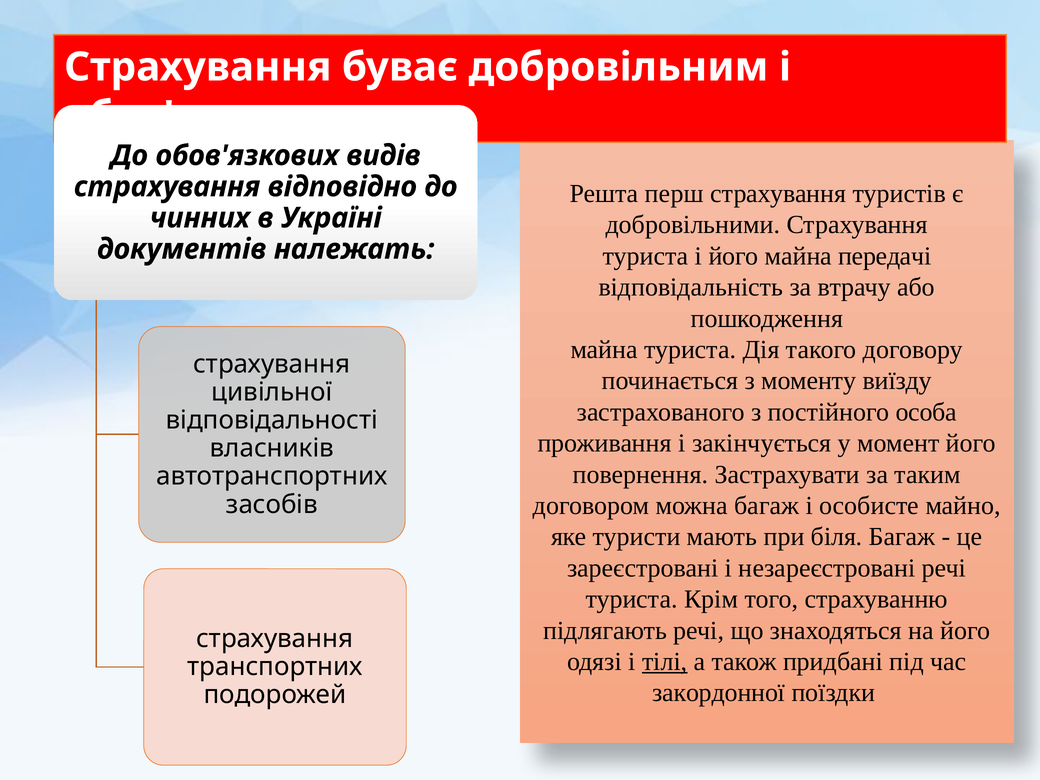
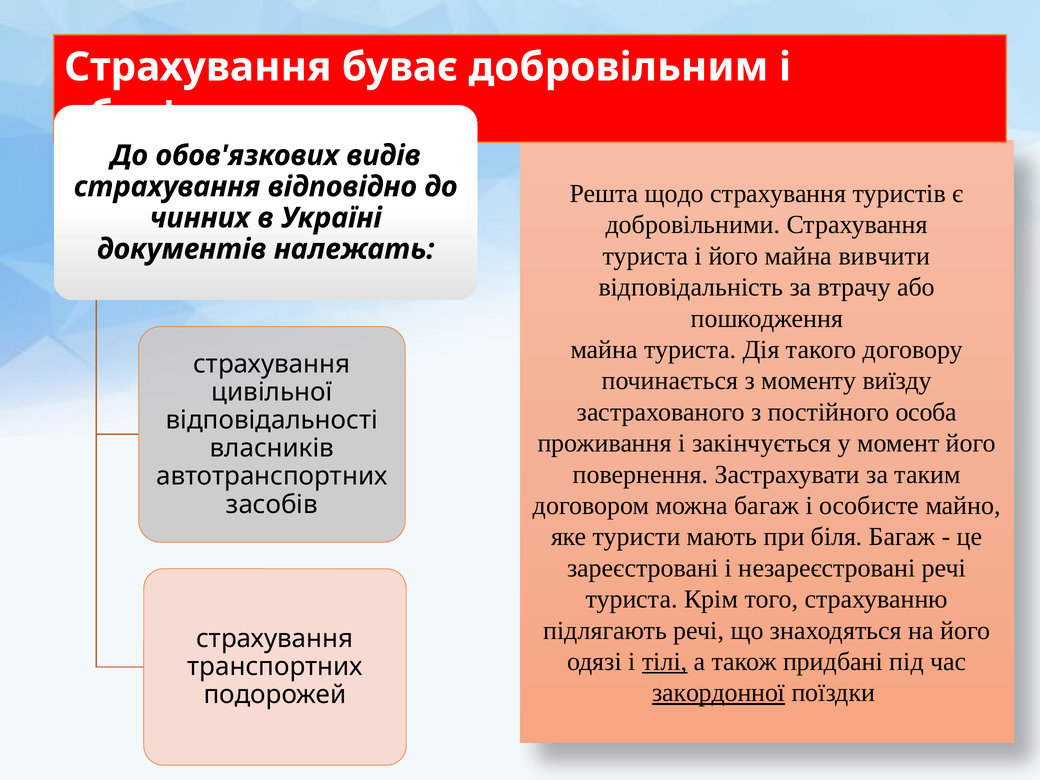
перш: перш -> щодо
передачі: передачі -> вивчити
закордонної underline: none -> present
